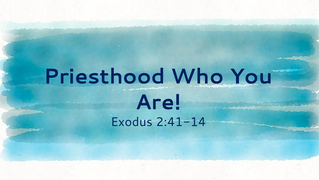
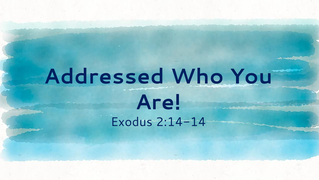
Priesthood: Priesthood -> Addressed
2:41-14: 2:41-14 -> 2:14-14
